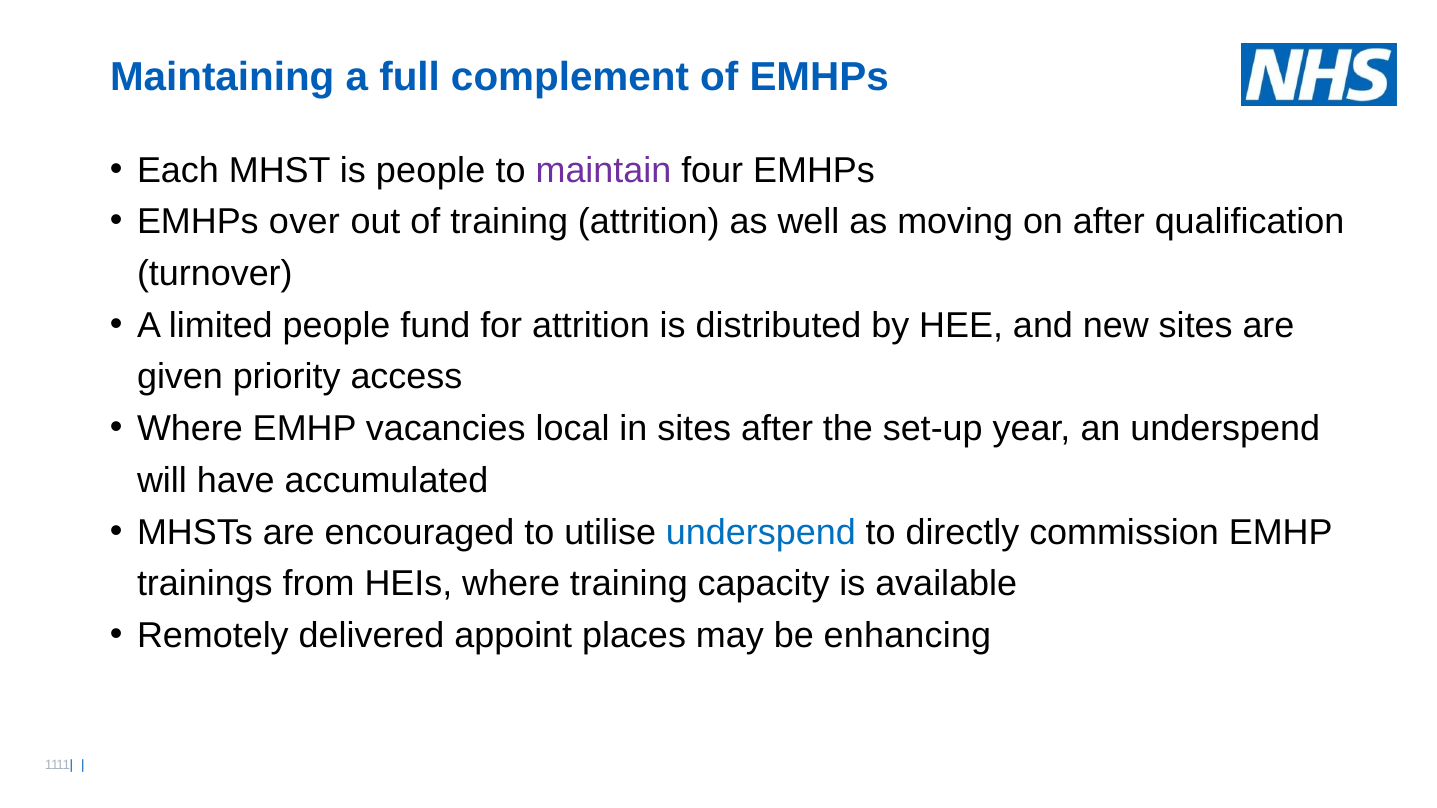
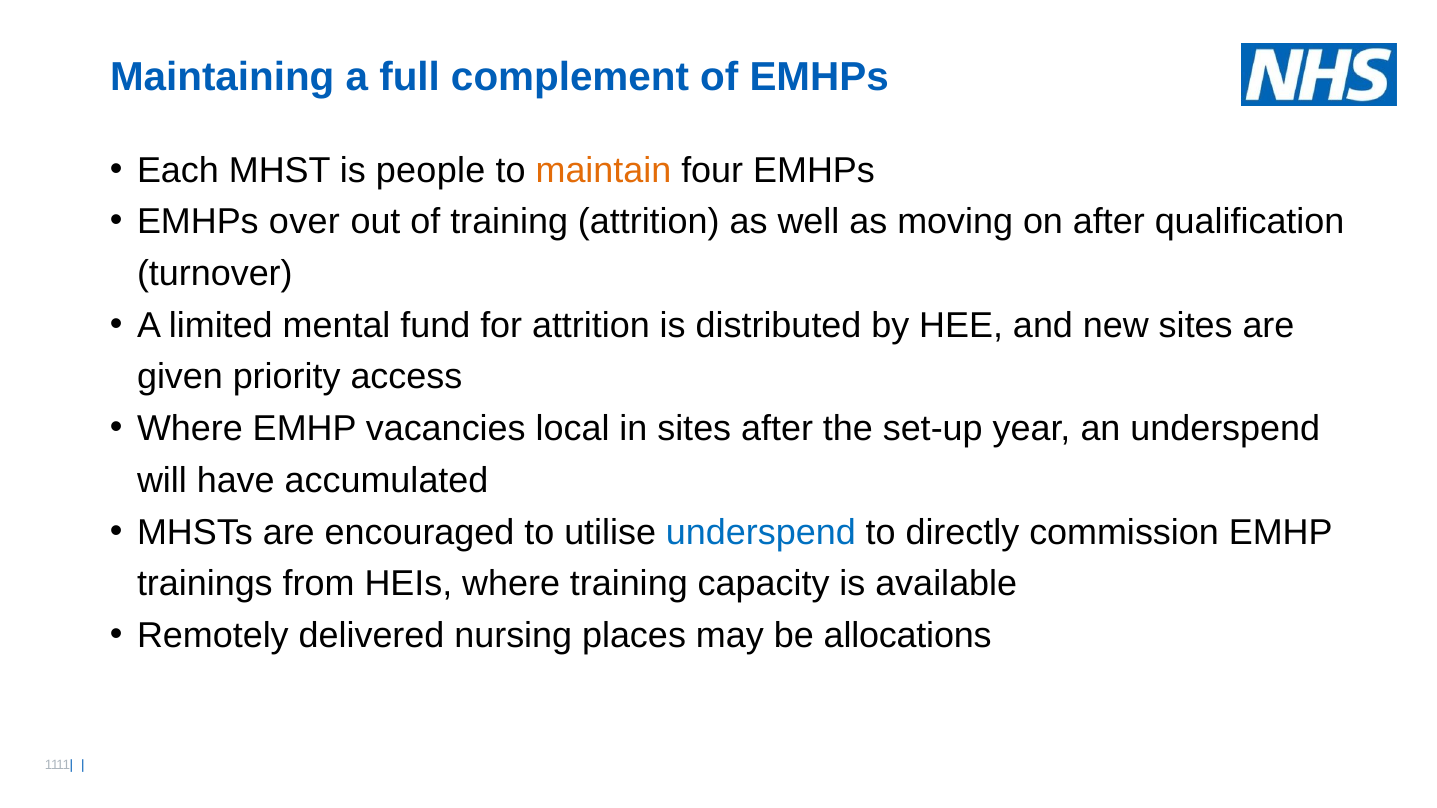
maintain colour: purple -> orange
limited people: people -> mental
appoint: appoint -> nursing
enhancing: enhancing -> allocations
